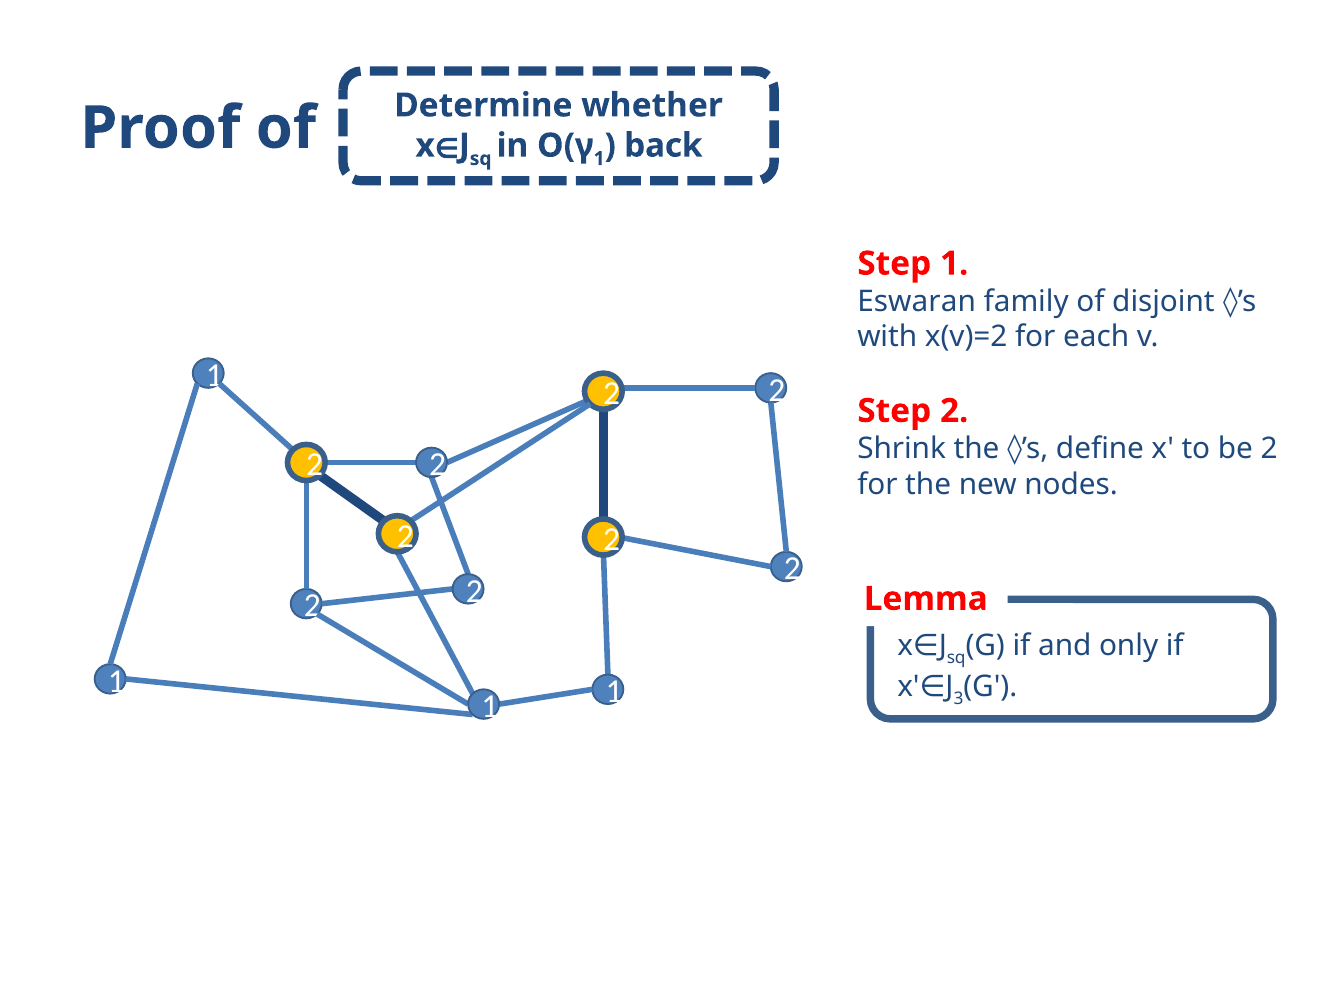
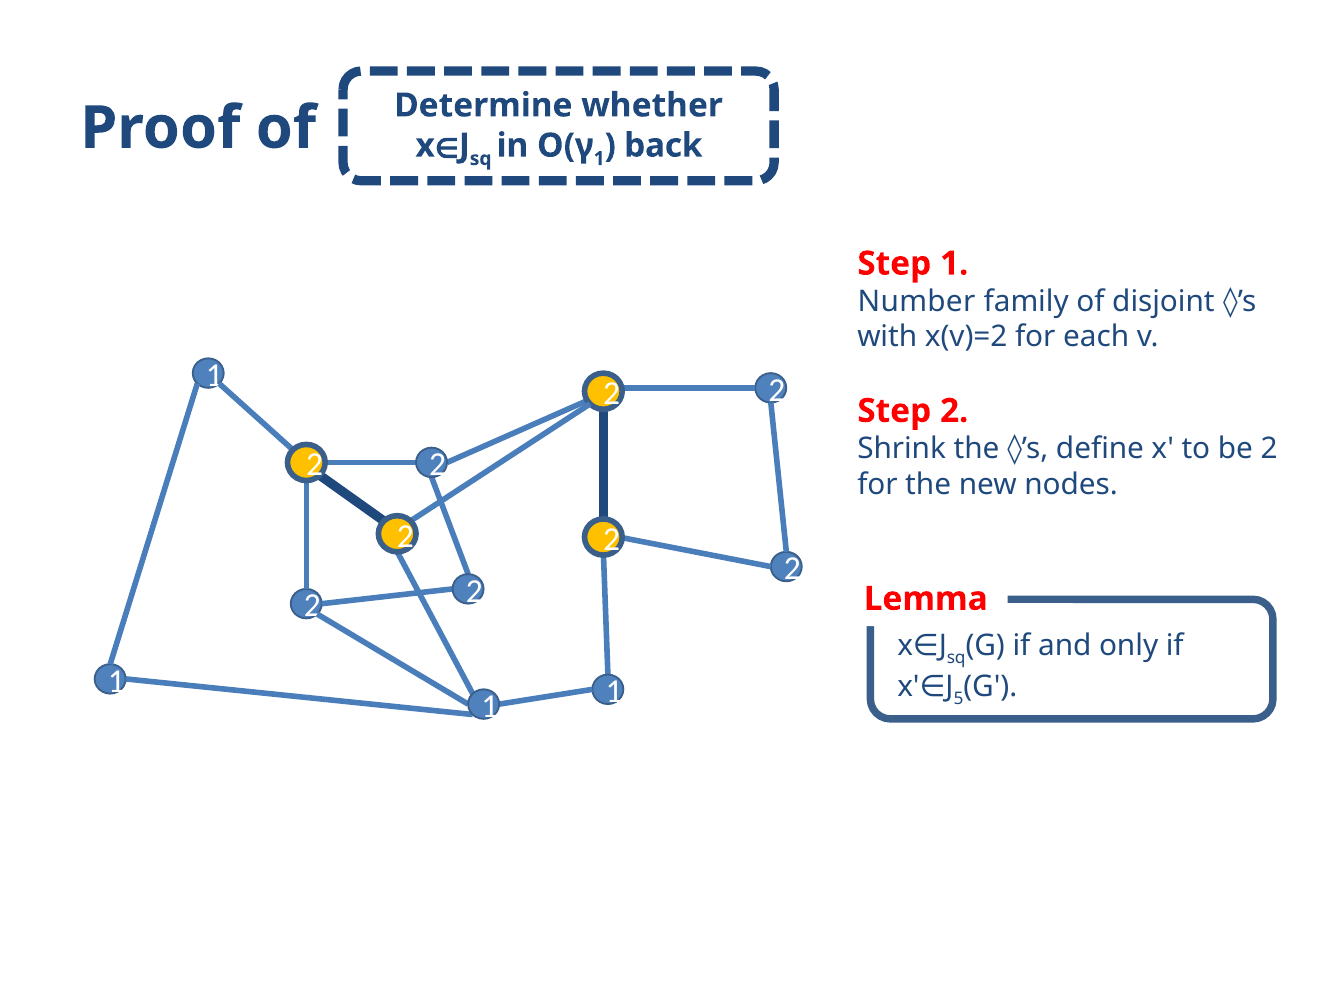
Eswaran: Eswaran -> Number
3: 3 -> 5
